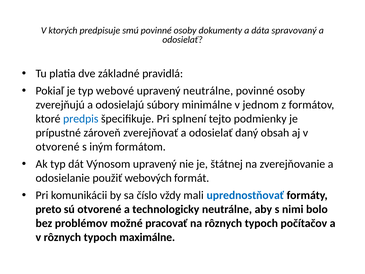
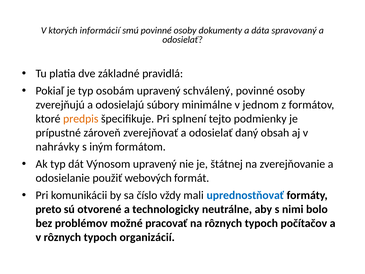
predpisuje: predpisuje -> informácií
webové: webové -> osobám
upravený neutrálne: neutrálne -> schválený
predpis colour: blue -> orange
otvorené at (58, 147): otvorené -> nahrávky
maximálne: maximálne -> organizácií
